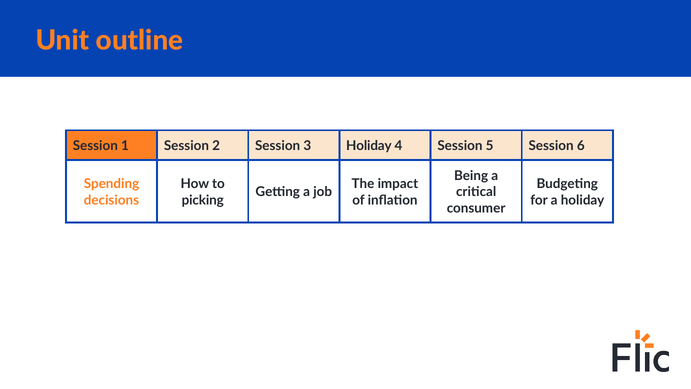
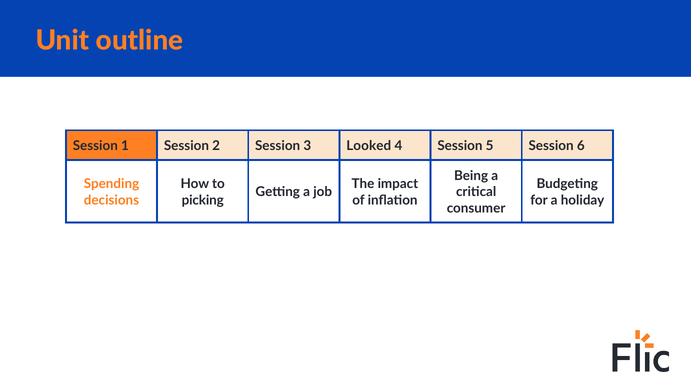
3 Holiday: Holiday -> Looked
